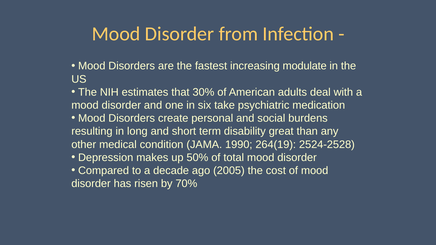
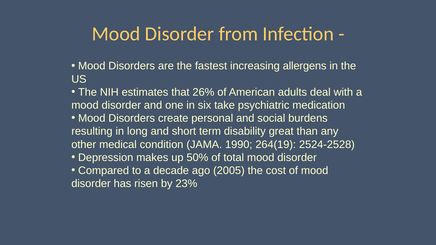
modulate: modulate -> allergens
30%: 30% -> 26%
70%: 70% -> 23%
